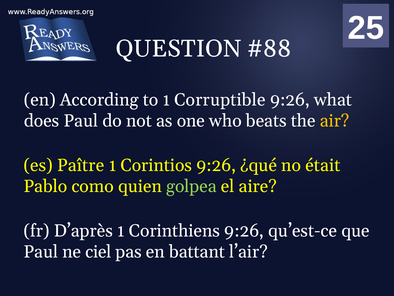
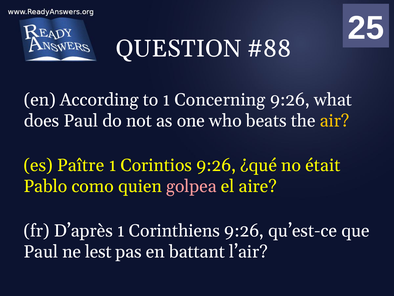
Corruptible: Corruptible -> Concerning
golpea colour: light green -> pink
ciel: ciel -> lest
